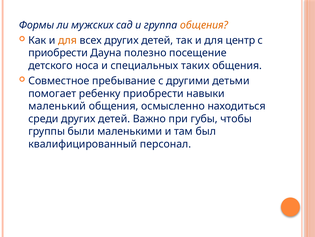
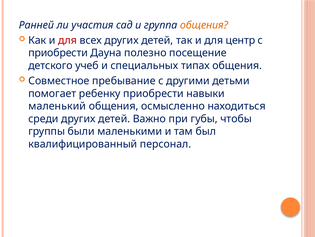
Формы: Формы -> Ранней
мужских: мужских -> участия
для at (68, 40) colour: orange -> red
носа: носа -> учеб
таких: таких -> типах
